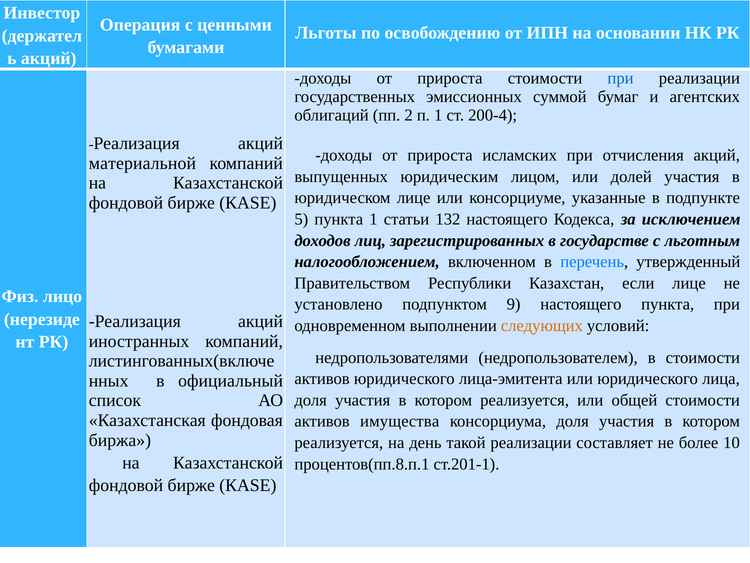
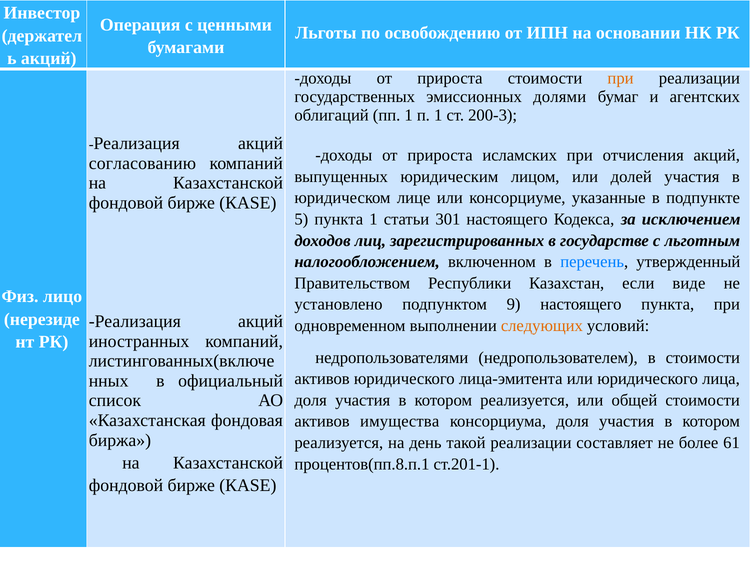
при at (621, 78) colour: blue -> orange
суммой: суммой -> долями
пп 2: 2 -> 1
200-4: 200-4 -> 200-3
материальной: материальной -> согласованию
132: 132 -> 301
если лице: лице -> виде
10: 10 -> 61
